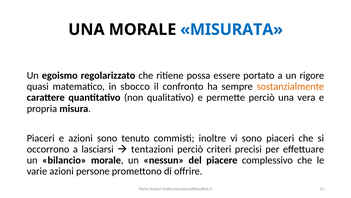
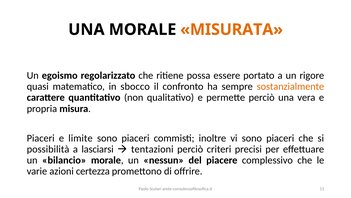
MISURATA colour: blue -> orange
e azioni: azioni -> limite
tenuto at (135, 138): tenuto -> piaceri
occorrono: occorrono -> possibilità
persone: persone -> certezza
